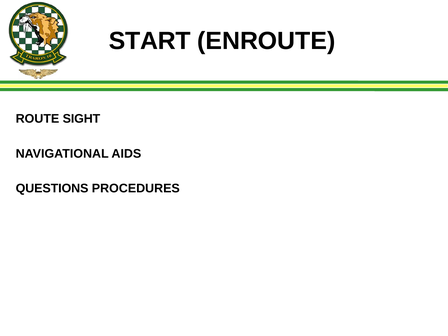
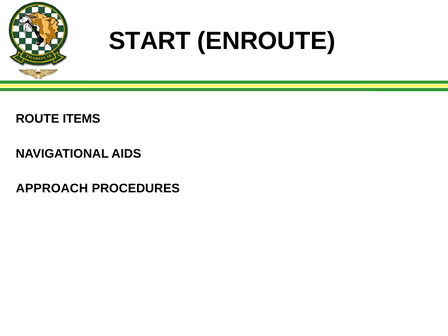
SIGHT: SIGHT -> ITEMS
QUESTIONS: QUESTIONS -> APPROACH
